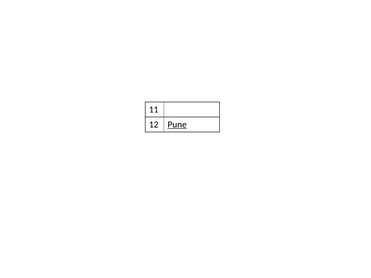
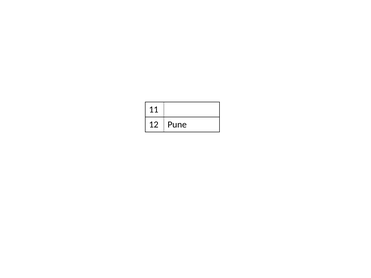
Pune underline: present -> none
